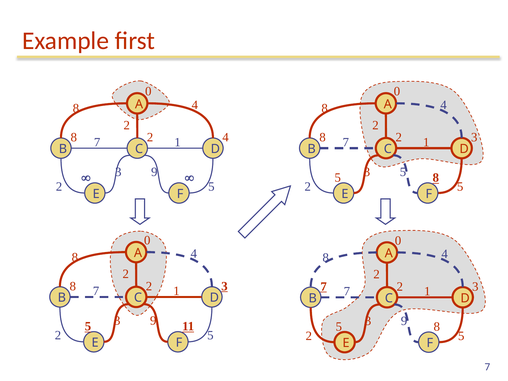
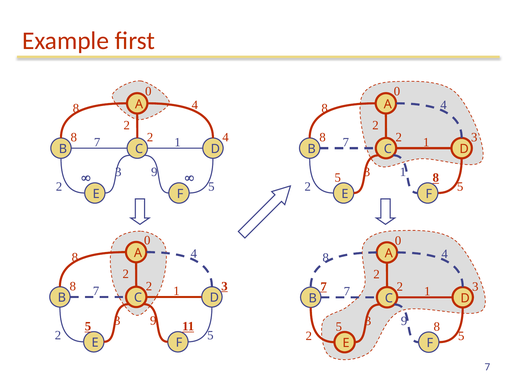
3 5: 5 -> 1
